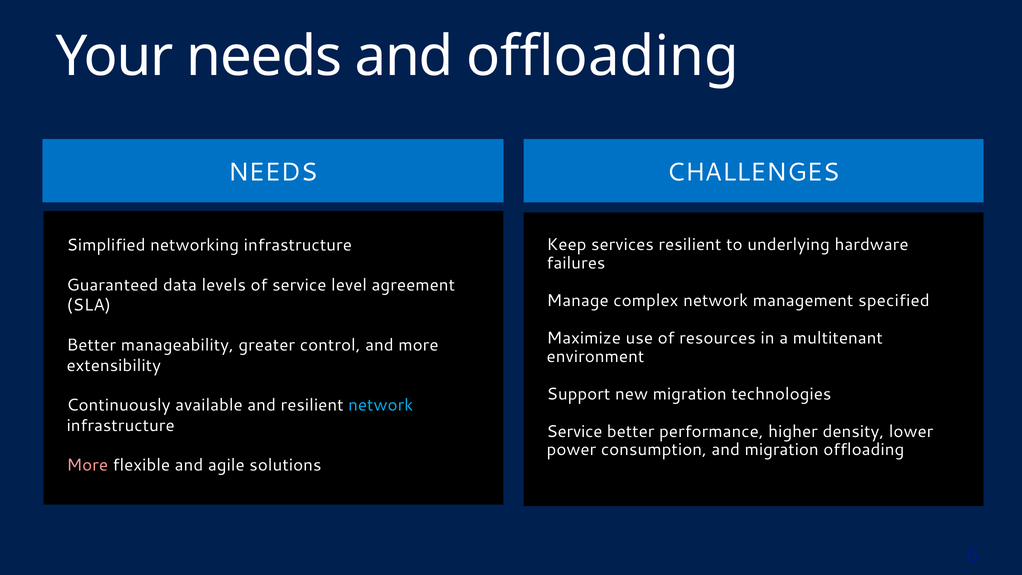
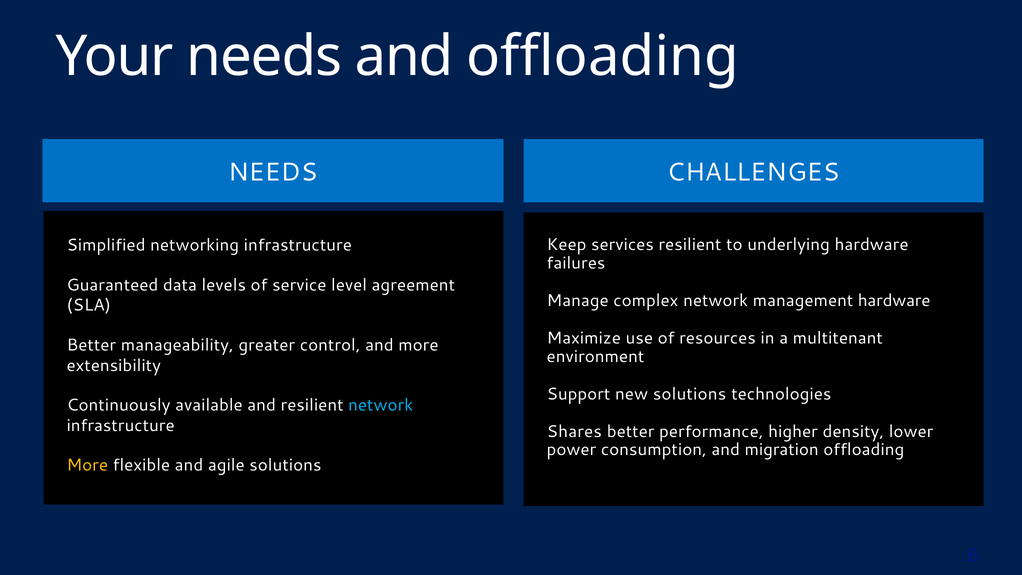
management specified: specified -> hardware
new migration: migration -> solutions
Service at (574, 431): Service -> Shares
More at (87, 465) colour: pink -> yellow
